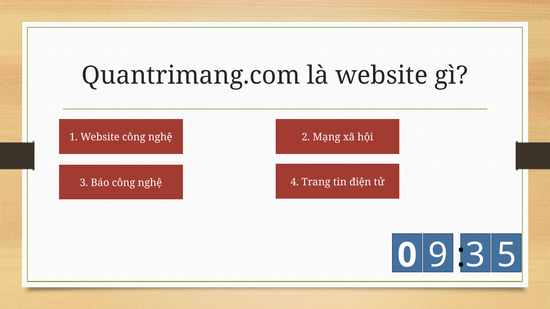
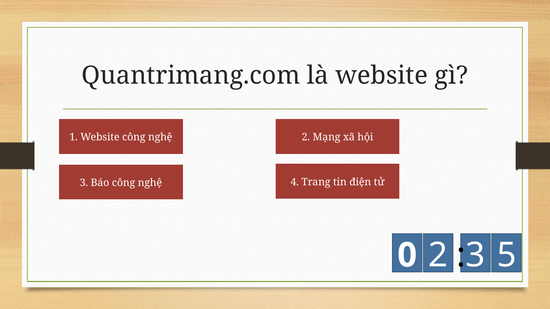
0 9: 9 -> 2
